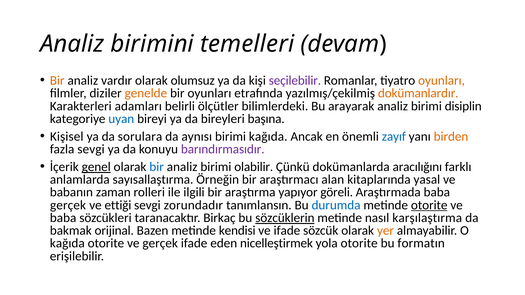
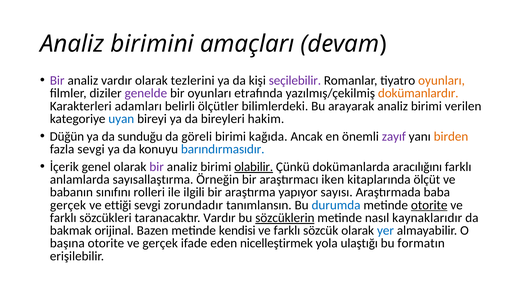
temelleri: temelleri -> amaçları
Bir at (57, 81) colour: orange -> purple
olumsuz: olumsuz -> tezlerini
genelde colour: orange -> purple
disiplin: disiplin -> verilen
başına: başına -> hakim
Kişisel: Kişisel -> Düğün
sorulara: sorulara -> sunduğu
aynısı: aynısı -> göreli
zayıf colour: blue -> purple
barındırmasıdır colour: purple -> blue
genel underline: present -> none
bir at (157, 167) colour: blue -> purple
olabilir underline: none -> present
alan: alan -> iken
yasal: yasal -> ölçüt
zaman: zaman -> sınıfını
göreli: göreli -> sayısı
baba at (63, 218): baba -> farklı
taranacaktır Birkaç: Birkaç -> Vardır
karşılaştırma: karşılaştırma -> kaynaklarıdır
ifade at (287, 231): ifade -> farklı
yer colour: orange -> blue
kağıda at (67, 244): kağıda -> başına
yola otorite: otorite -> ulaştığı
